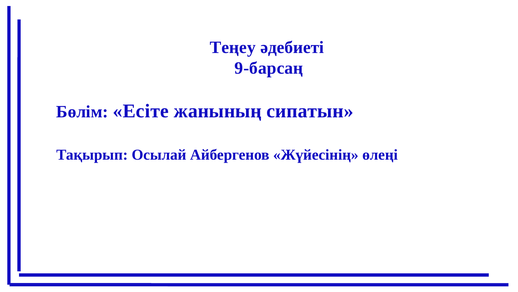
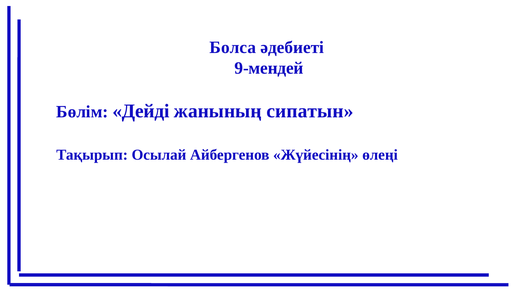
Теңеу: Теңеу -> Болса
9-барсаң: 9-барсаң -> 9-мендей
Есіте: Есіте -> Дейді
